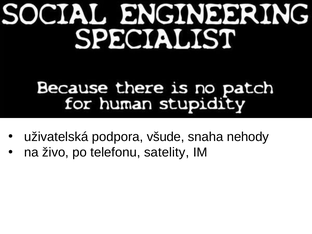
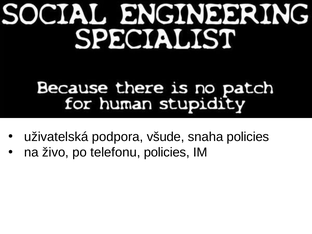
snaha nehody: nehody -> policies
telefonu satelity: satelity -> policies
